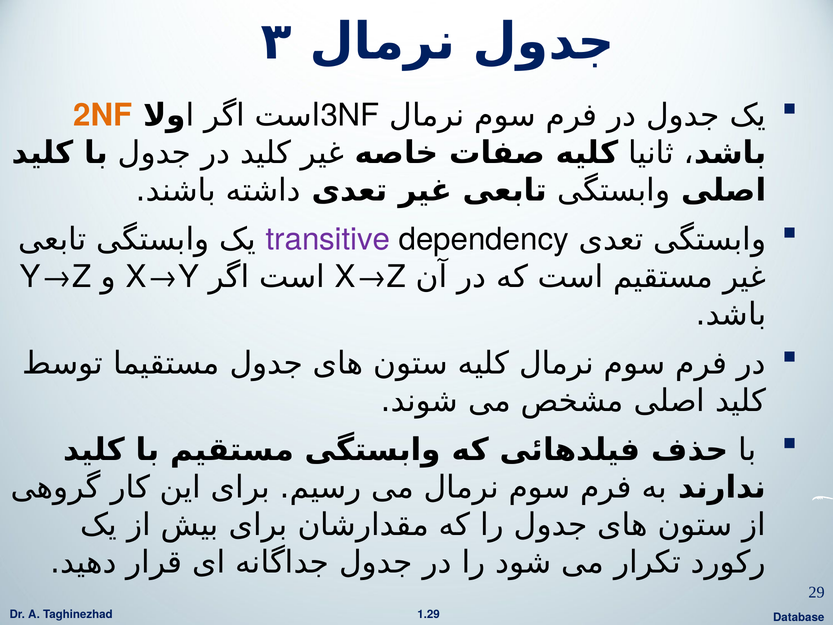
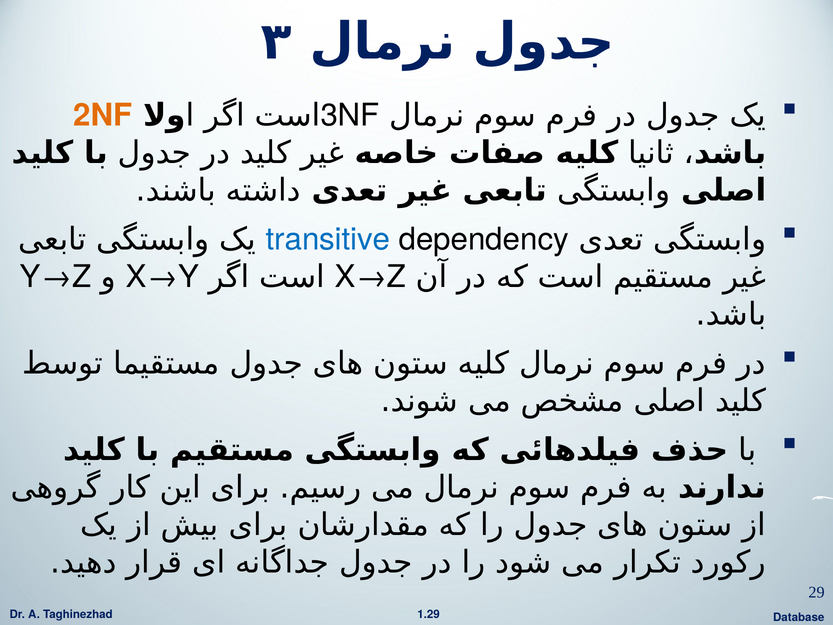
transitive colour: purple -> blue
